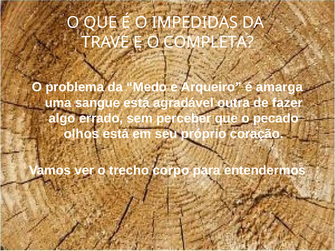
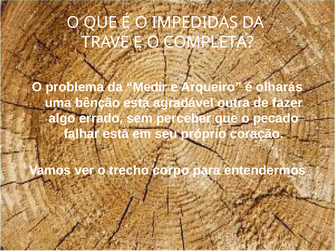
Medo: Medo -> Medir
amarga: amarga -> olharás
sangue: sangue -> bênção
olhos: olhos -> falhar
